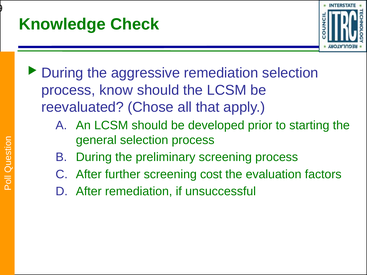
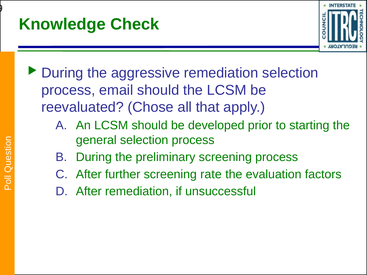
know: know -> email
cost: cost -> rate
